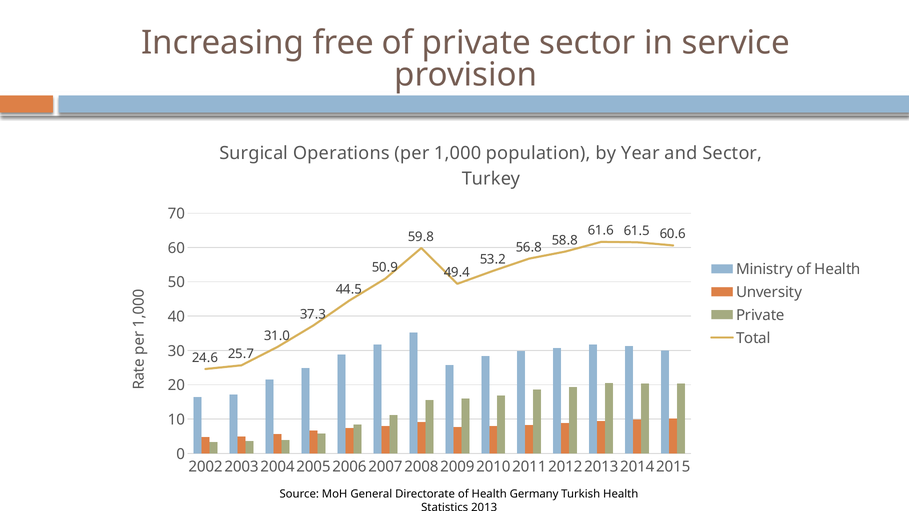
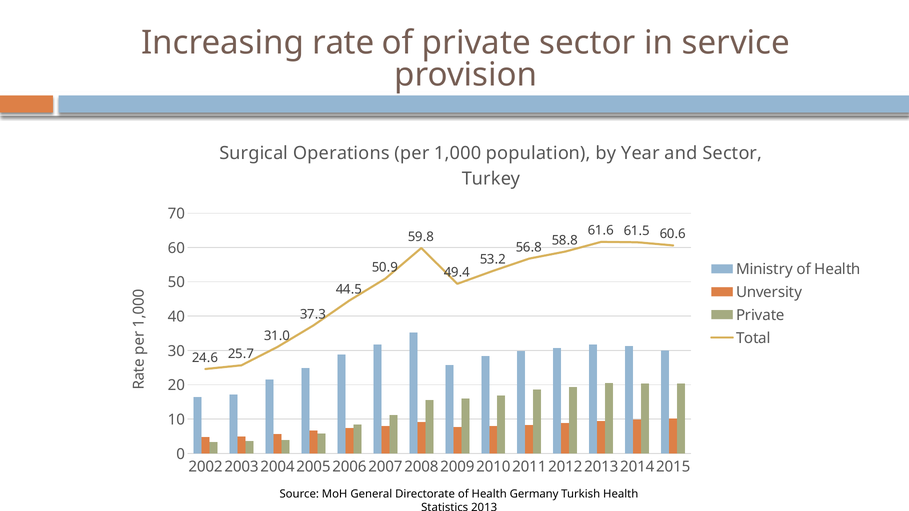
free: free -> rate
